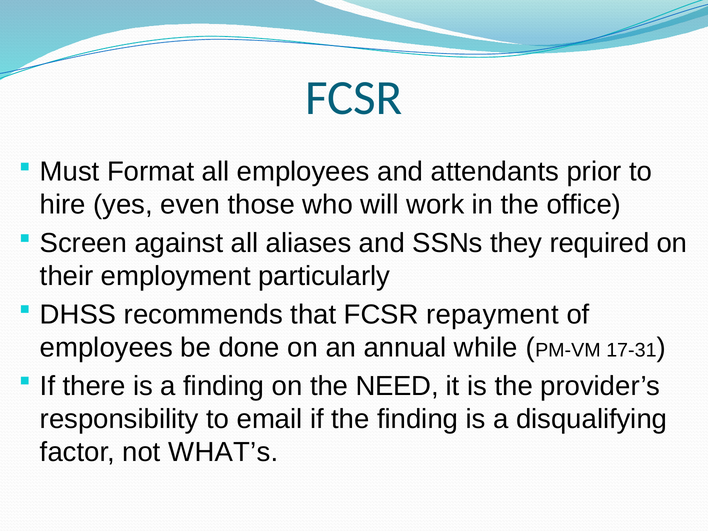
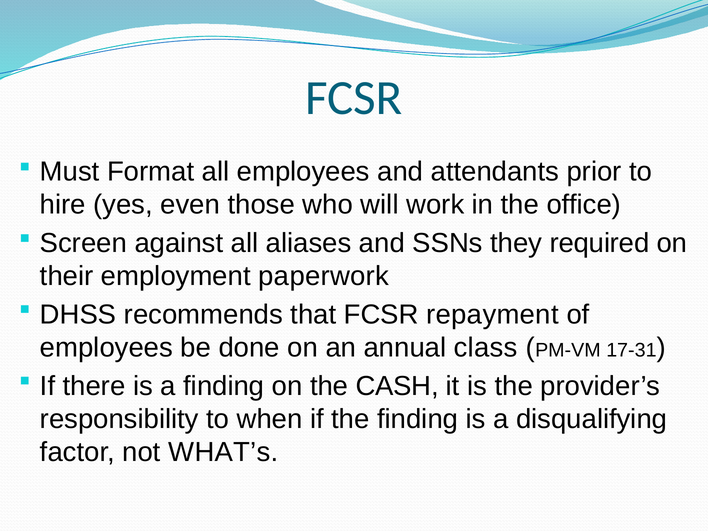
particularly: particularly -> paperwork
while: while -> class
NEED: NEED -> CASH
email: email -> when
